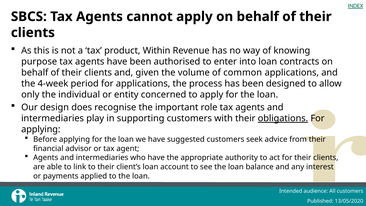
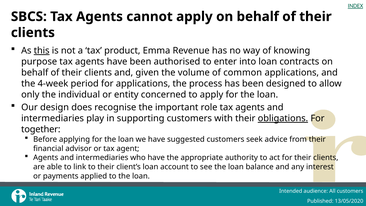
this underline: none -> present
Within: Within -> Emma
applying at (41, 129): applying -> together
